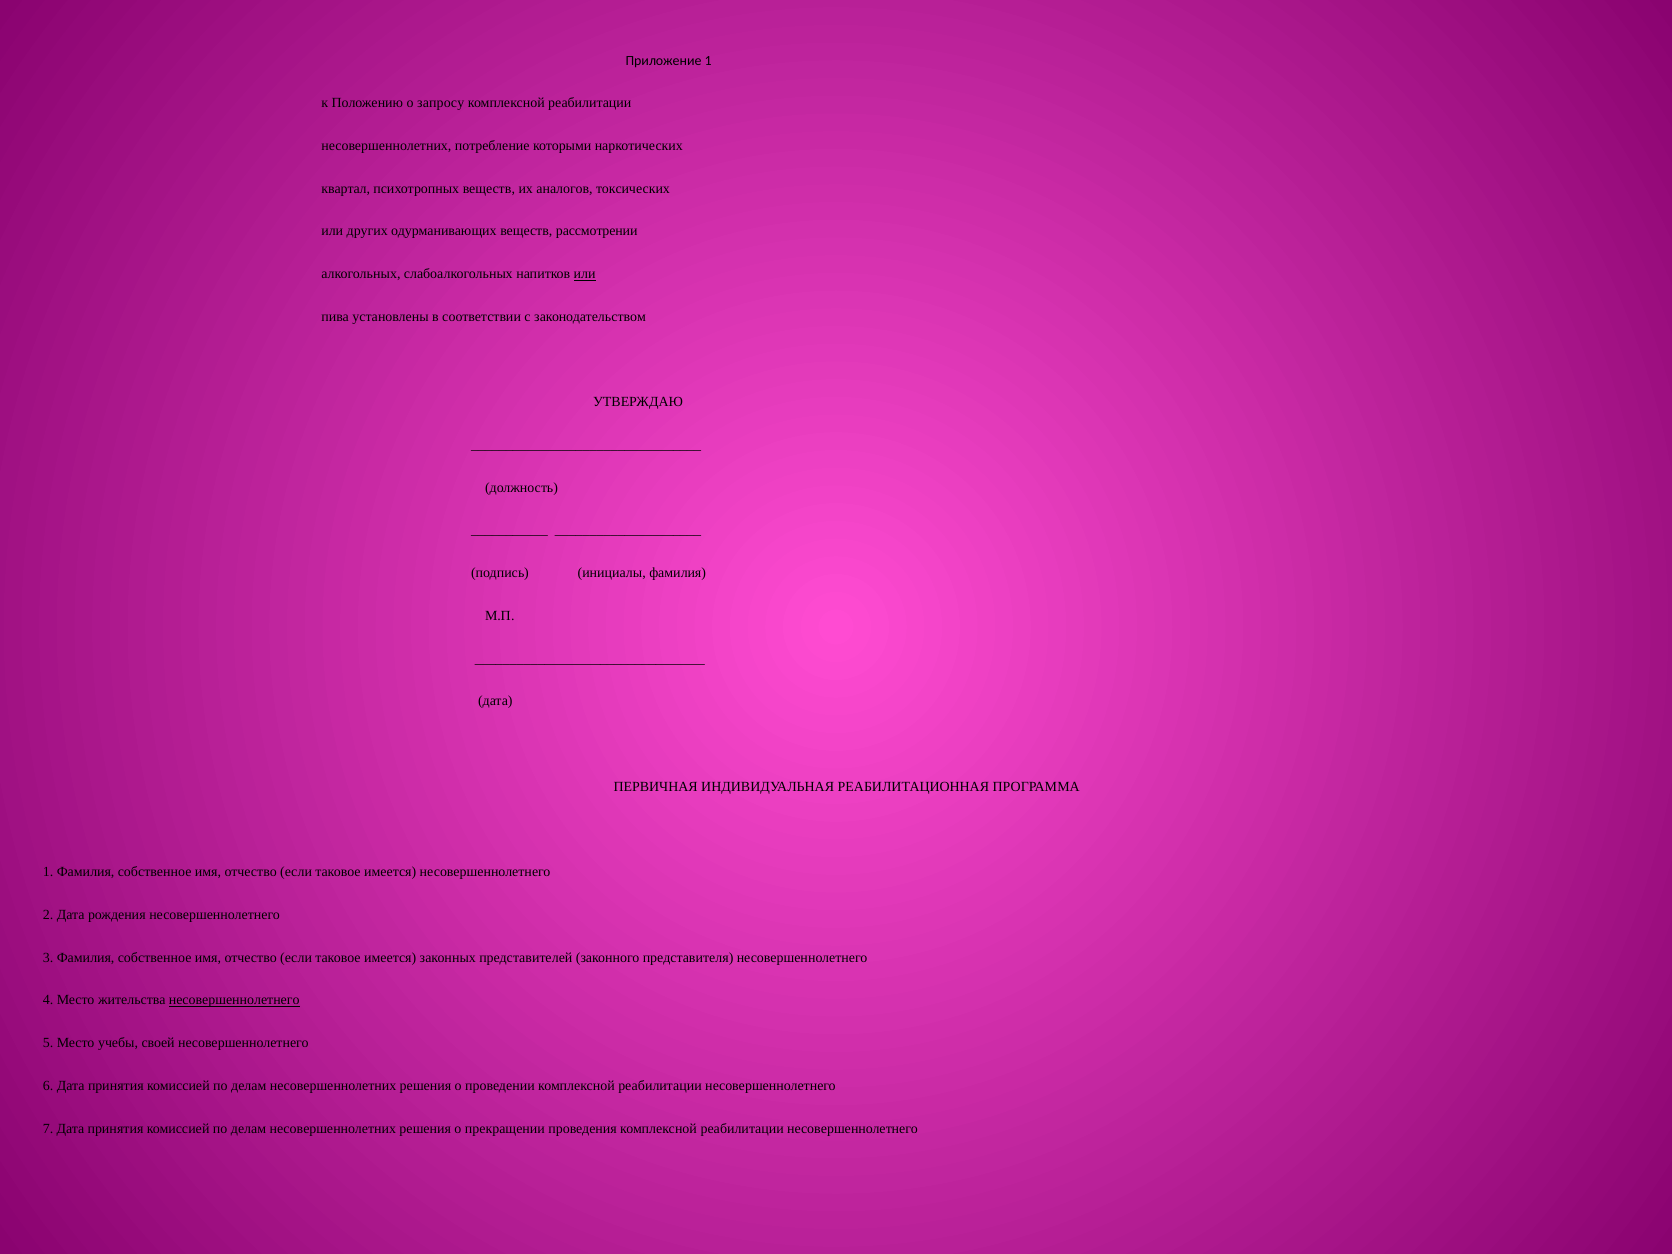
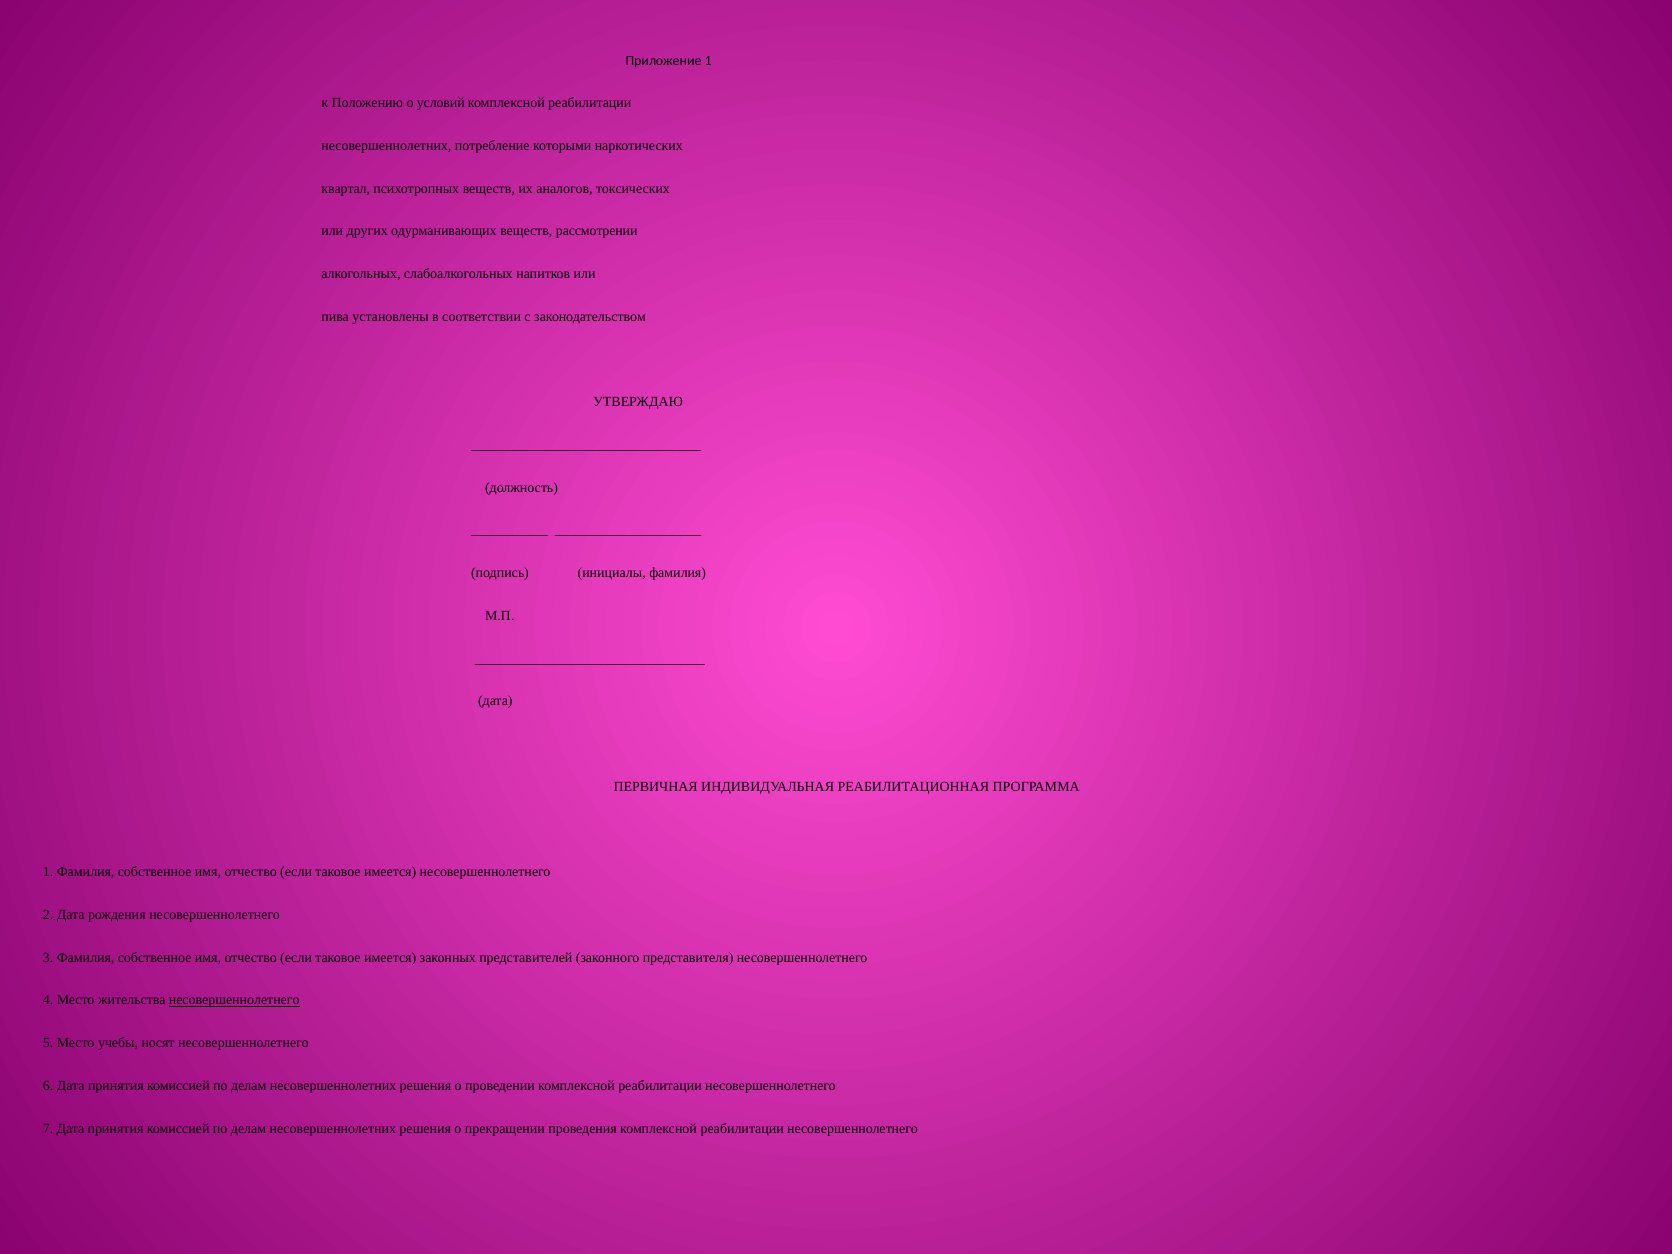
запросу: запросу -> условий
или at (585, 274) underline: present -> none
своей: своей -> носят
